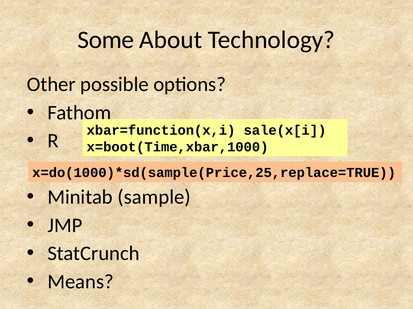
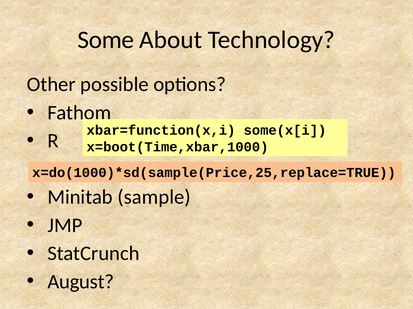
sale(x[i: sale(x[i -> some(x[i
Means: Means -> August
